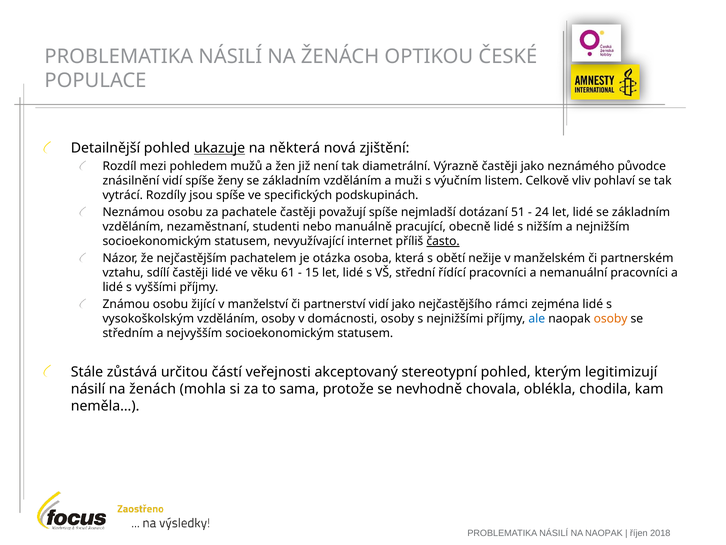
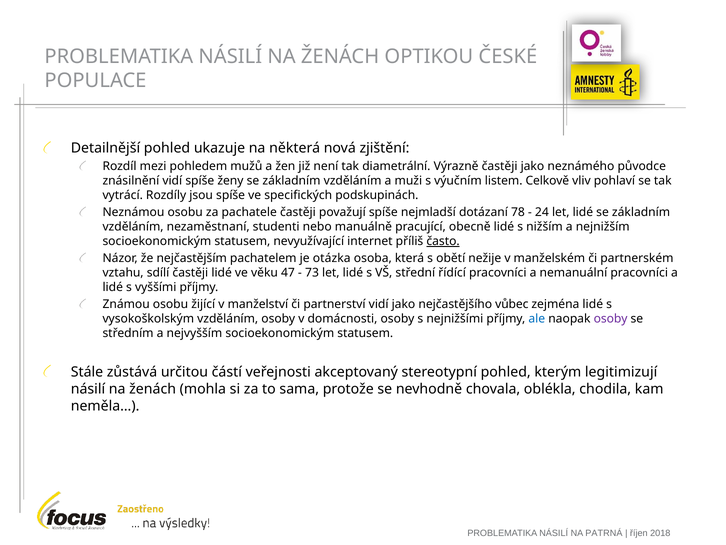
ukazuje underline: present -> none
51: 51 -> 78
61: 61 -> 47
15: 15 -> 73
rámci: rámci -> vůbec
osoby at (611, 319) colour: orange -> purple
NA NAOPAK: NAOPAK -> PATRNÁ
